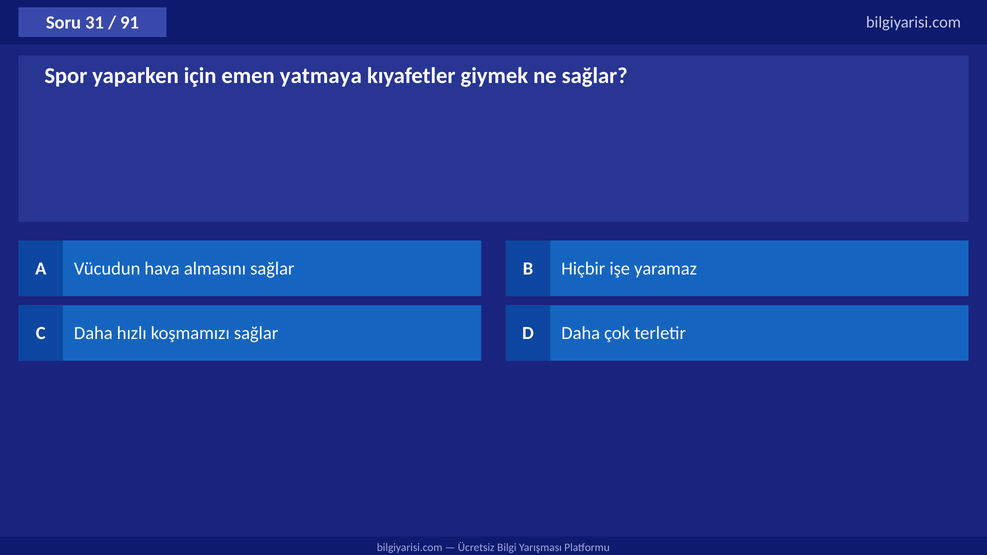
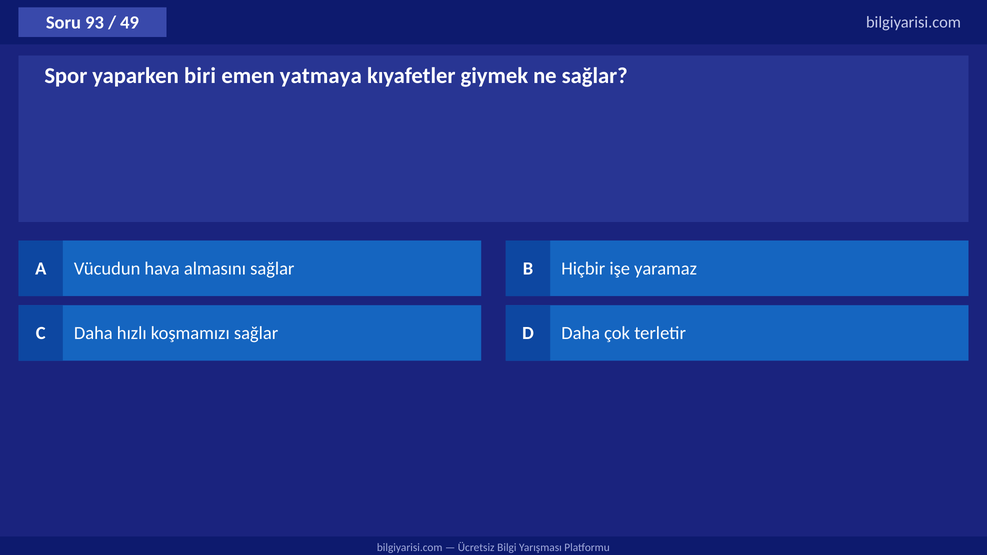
31: 31 -> 93
91: 91 -> 49
için: için -> biri
